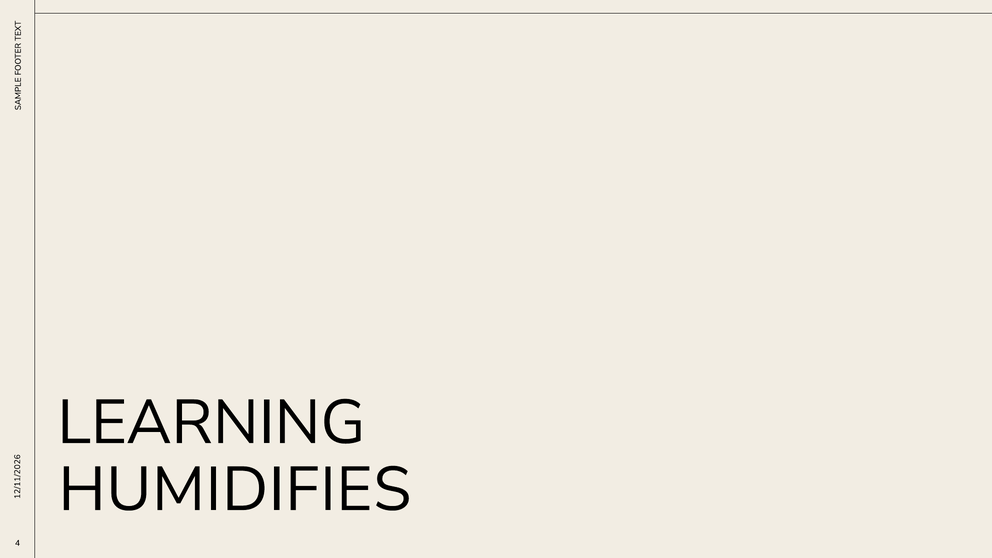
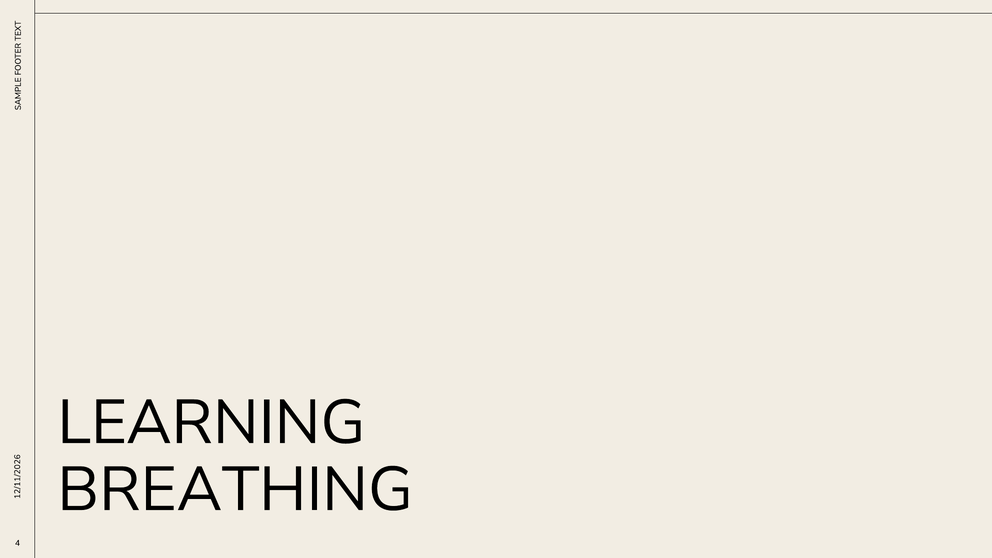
HUMIDIFIES: HUMIDIFIES -> BREATHING
